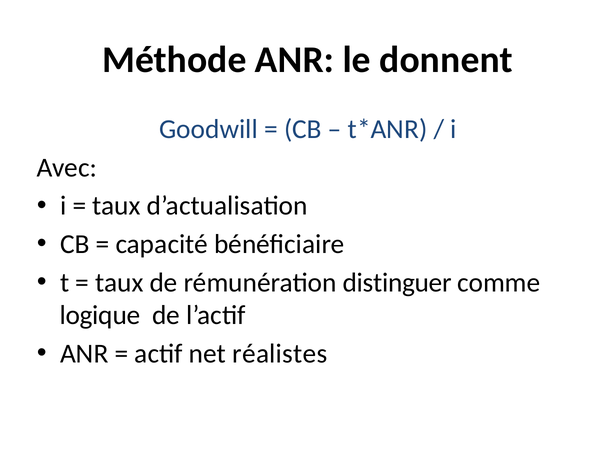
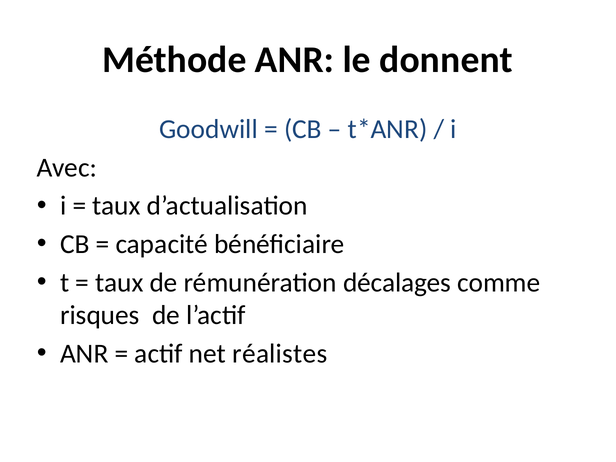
distinguer: distinguer -> décalages
logique: logique -> risques
